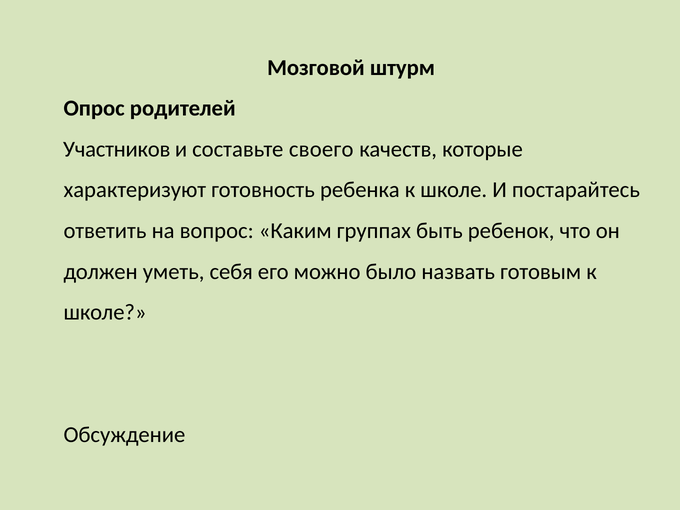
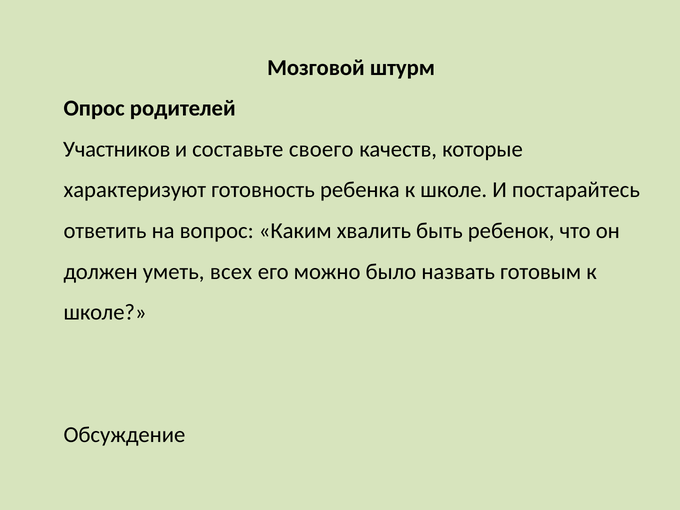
группах: группах -> хвалить
себя: себя -> всех
